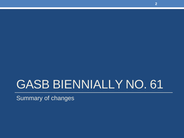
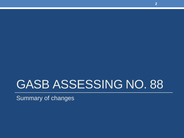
BIENNIALLY: BIENNIALLY -> ASSESSING
61: 61 -> 88
